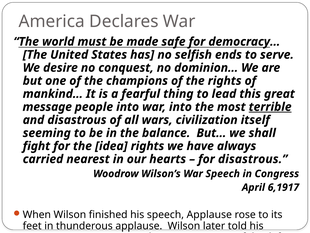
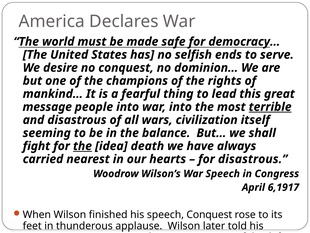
the at (82, 146) underline: none -> present
idea rights: rights -> death
speech Applause: Applause -> Conquest
